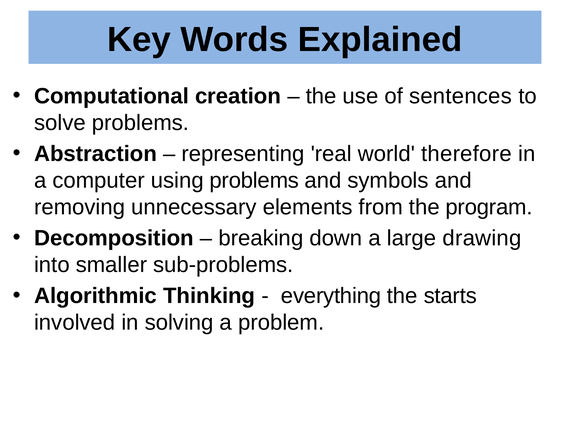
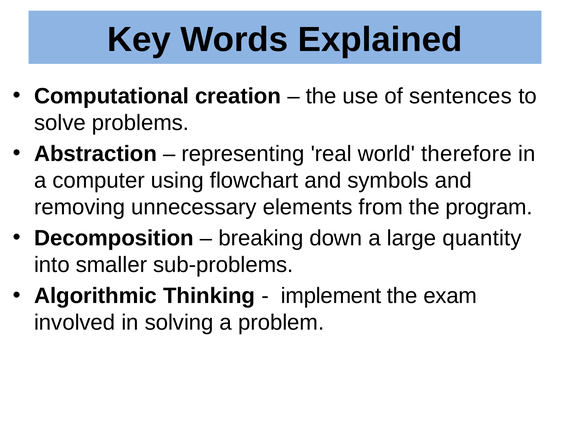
using problems: problems -> flowchart
drawing: drawing -> quantity
everything: everything -> implement
starts: starts -> exam
